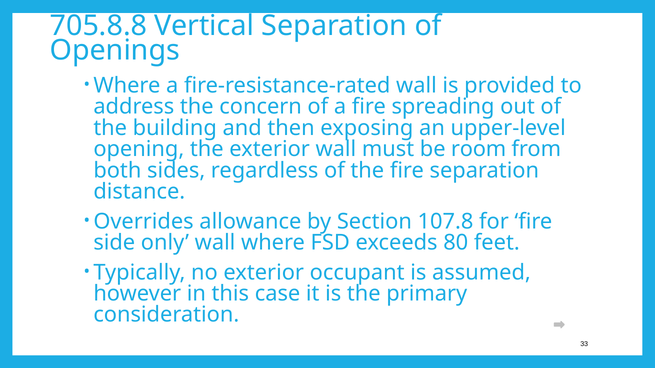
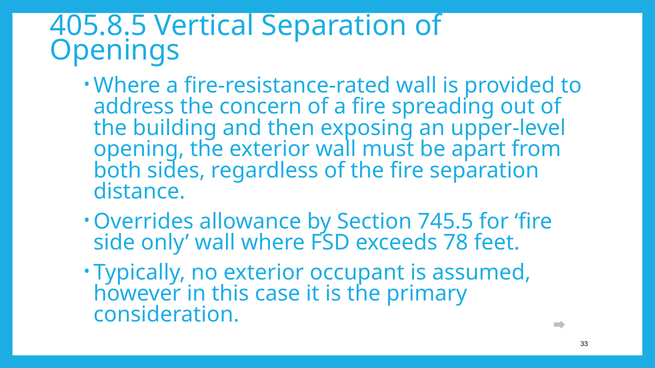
705.8.8: 705.8.8 -> 405.8.5
room: room -> apart
107.8: 107.8 -> 745.5
80: 80 -> 78
